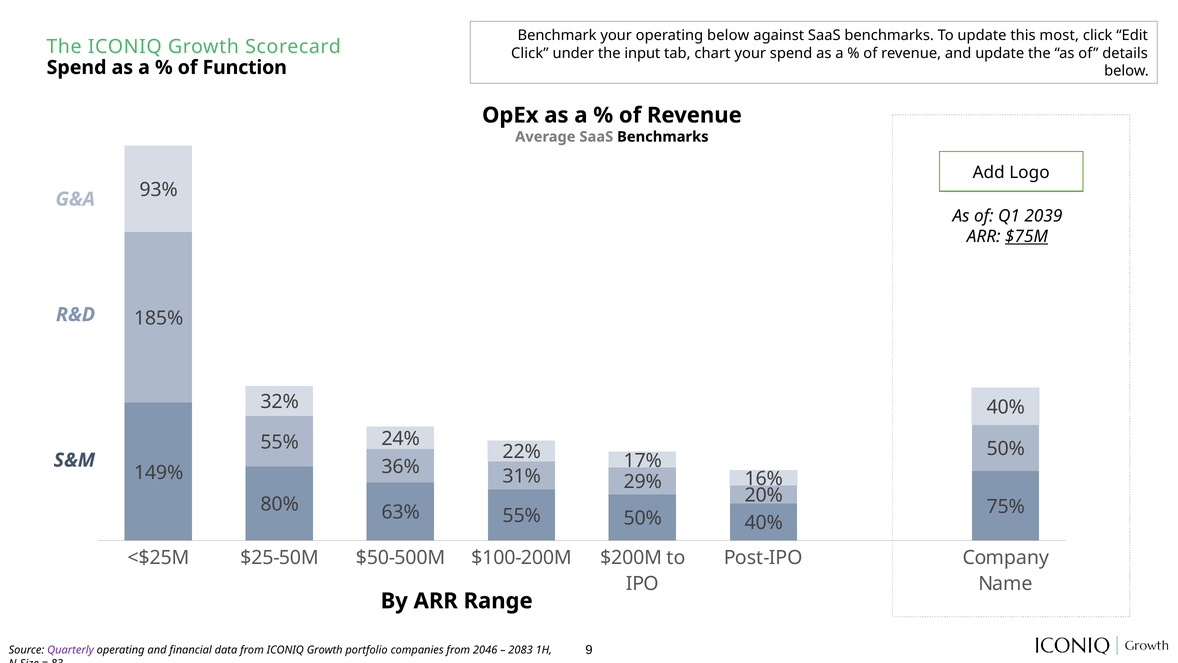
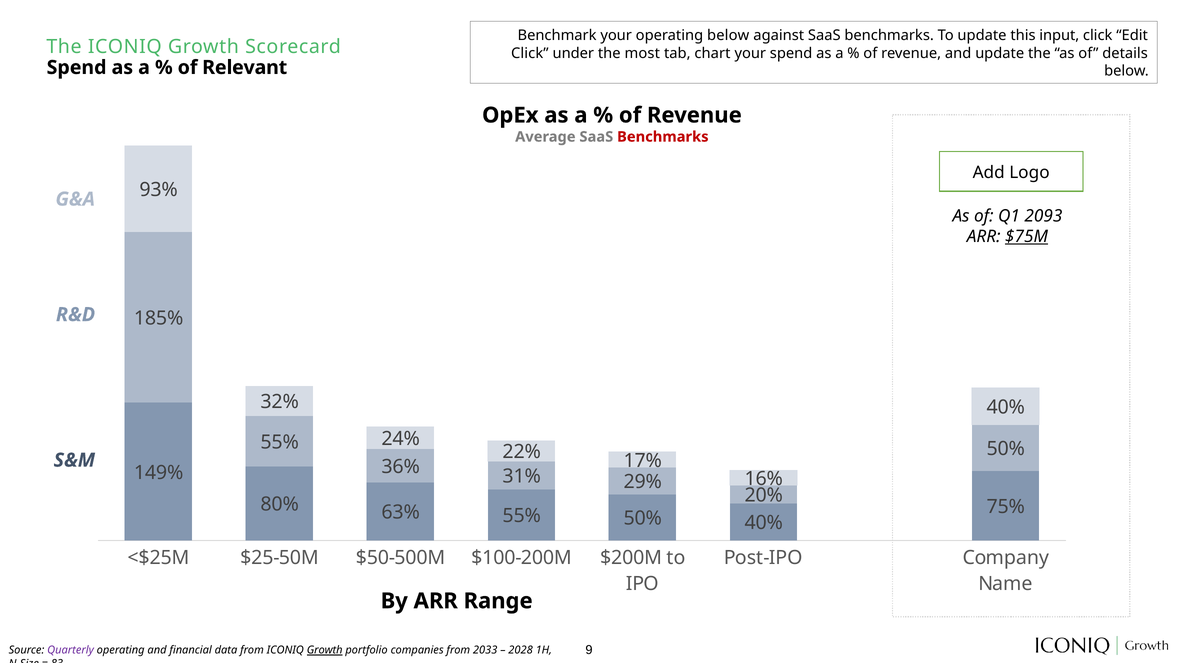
most: most -> input
input: input -> most
Function: Function -> Relevant
Benchmarks at (663, 137) colour: black -> red
2039: 2039 -> 2093
Growth at (325, 650) underline: none -> present
2046: 2046 -> 2033
2083: 2083 -> 2028
